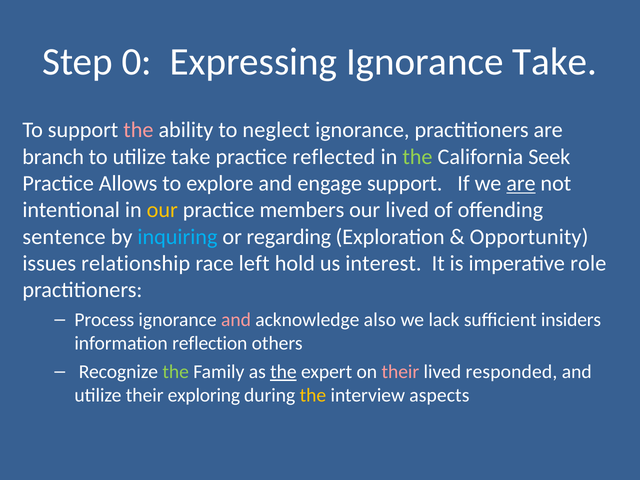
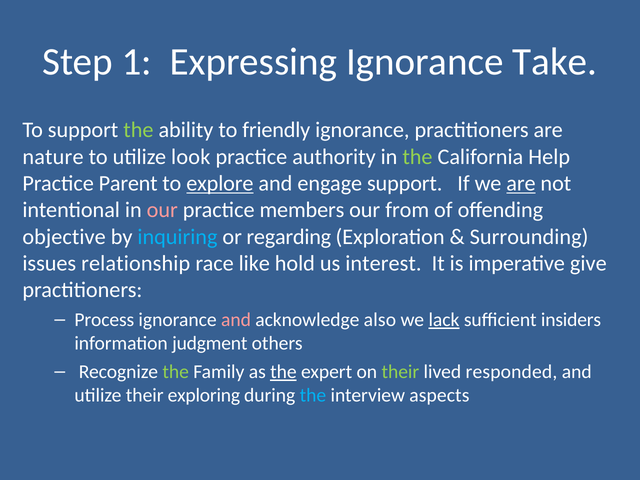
0: 0 -> 1
the at (138, 130) colour: pink -> light green
neglect: neglect -> friendly
branch: branch -> nature
utilize take: take -> look
reflected: reflected -> authority
Seek: Seek -> Help
Allows: Allows -> Parent
explore underline: none -> present
our at (162, 210) colour: yellow -> pink
our lived: lived -> from
sentence: sentence -> objective
Opportunity: Opportunity -> Surrounding
left: left -> like
role: role -> give
lack underline: none -> present
reflection: reflection -> judgment
their at (400, 372) colour: pink -> light green
the at (313, 395) colour: yellow -> light blue
